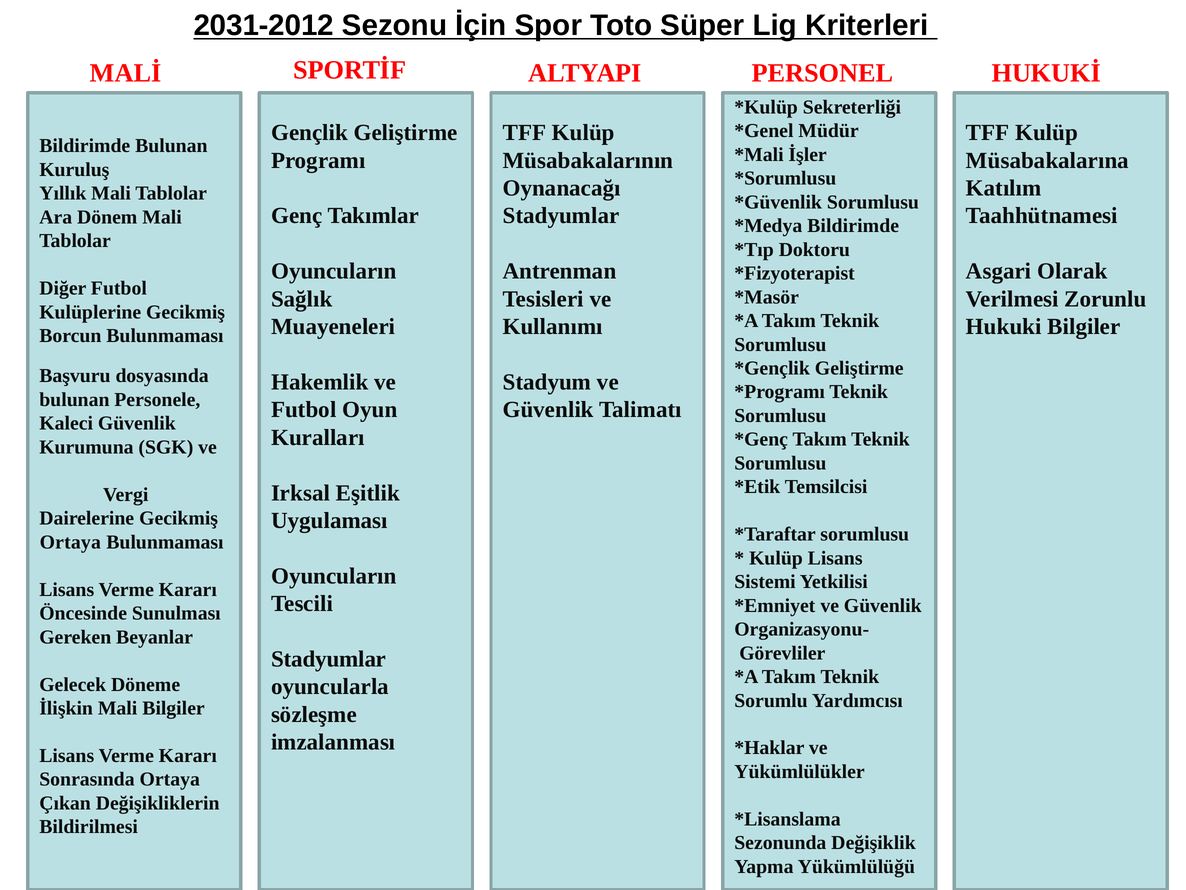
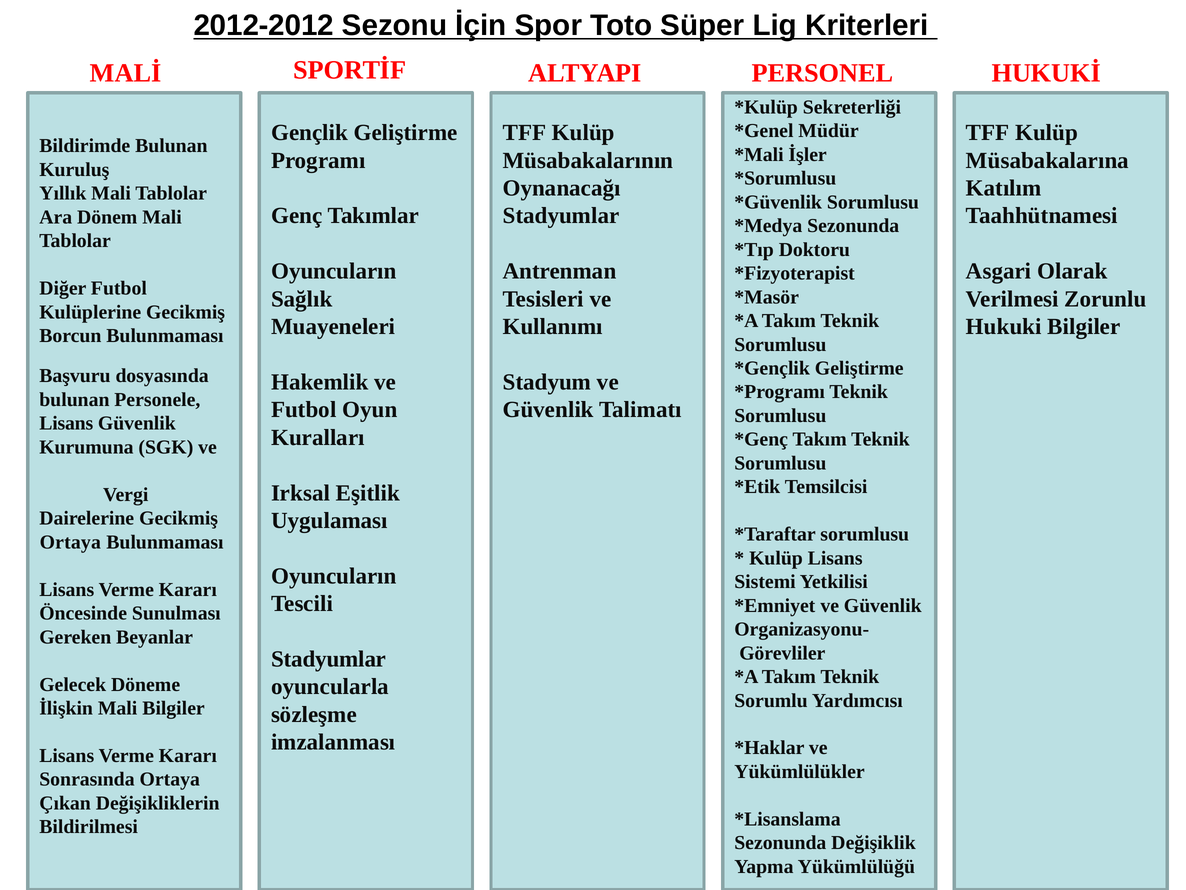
2031-2012: 2031-2012 -> 2012-2012
Bildirimde at (853, 226): Bildirimde -> Sezonunda
Kaleci at (66, 423): Kaleci -> Lisans
